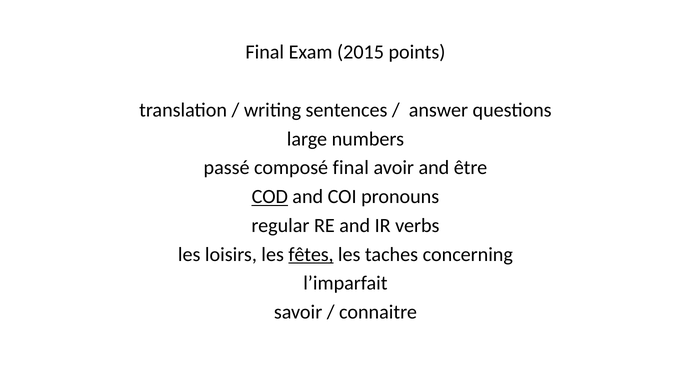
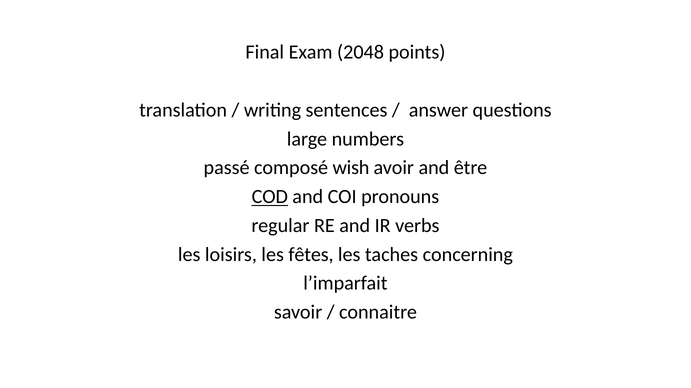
2015: 2015 -> 2048
composé final: final -> wish
fêtes underline: present -> none
